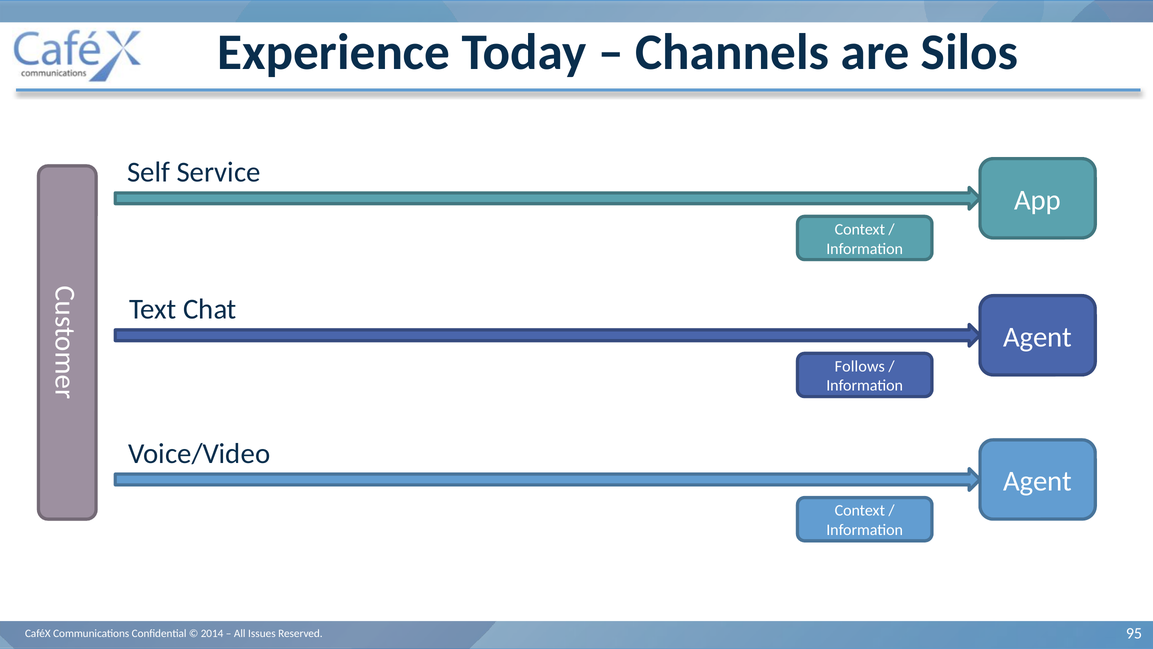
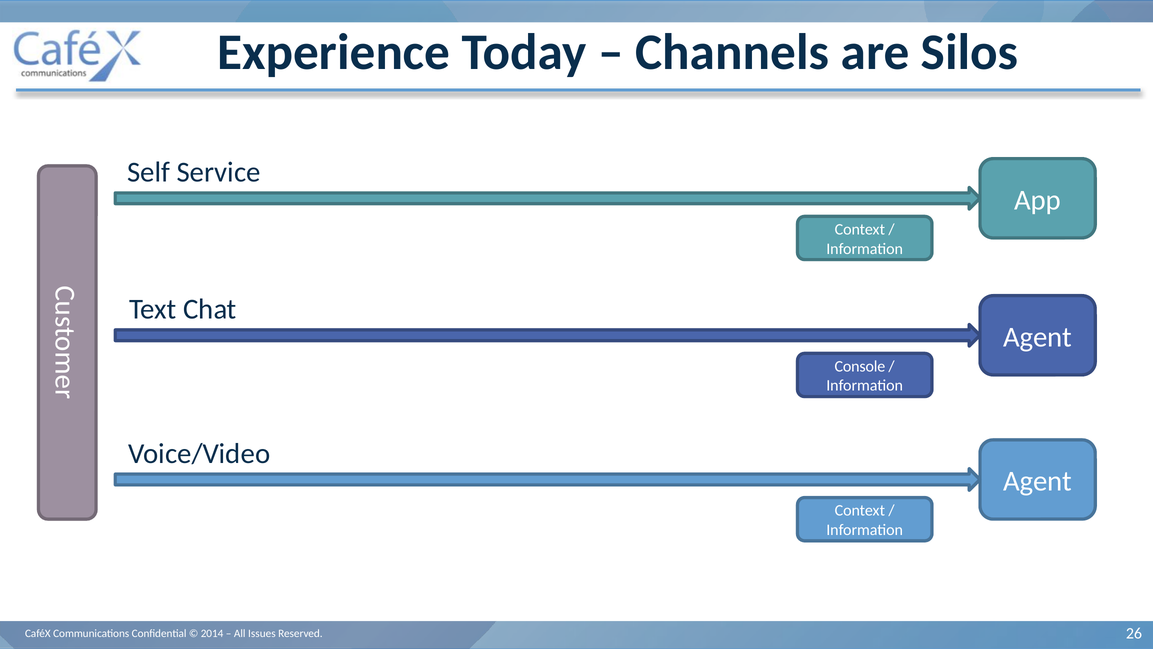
Follows: Follows -> Console
95: 95 -> 26
